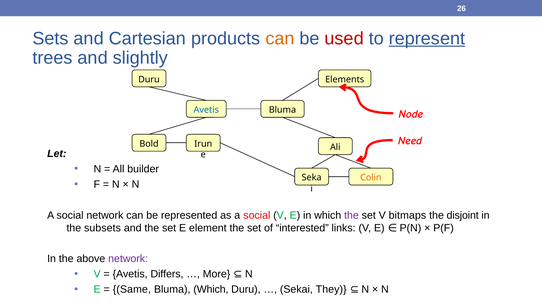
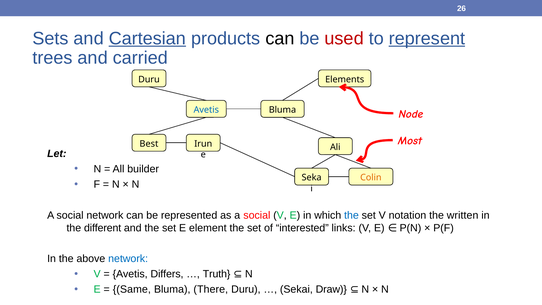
Cartesian underline: none -> present
can at (280, 38) colour: orange -> black
slightly: slightly -> carried
Need: Need -> Most
Bold: Bold -> Best
the at (351, 215) colour: purple -> blue
bitmaps: bitmaps -> notation
disjoint: disjoint -> written
subsets: subsets -> different
network at (128, 259) colour: purple -> blue
More: More -> Truth
Bluma Which: Which -> There
They: They -> Draw
